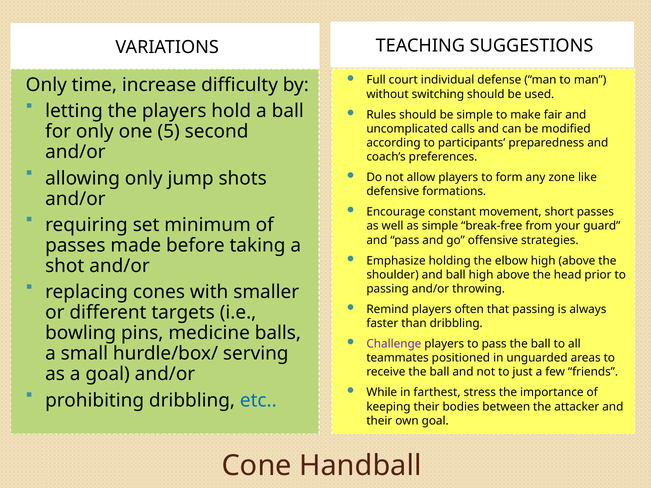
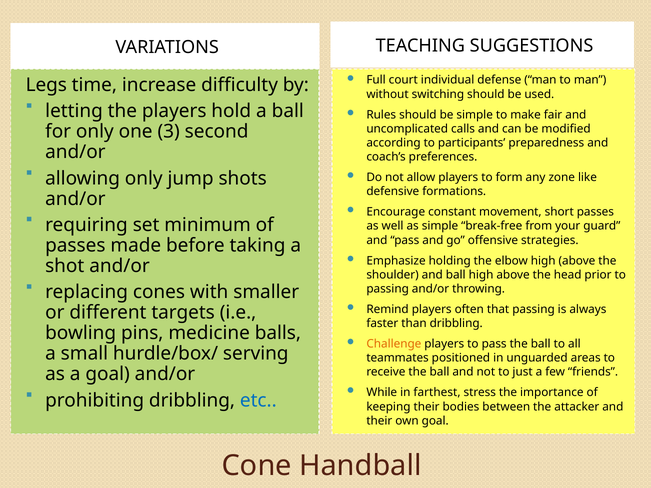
Only at (46, 85): Only -> Legs
5: 5 -> 3
Challenge colour: purple -> orange
